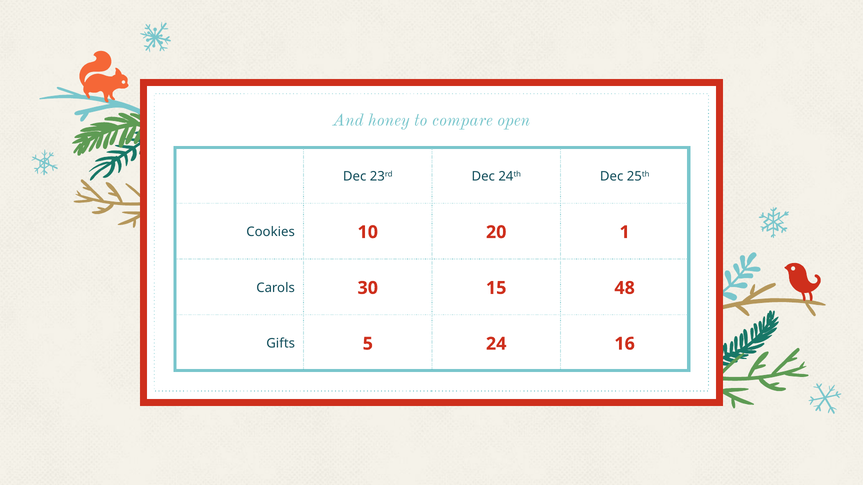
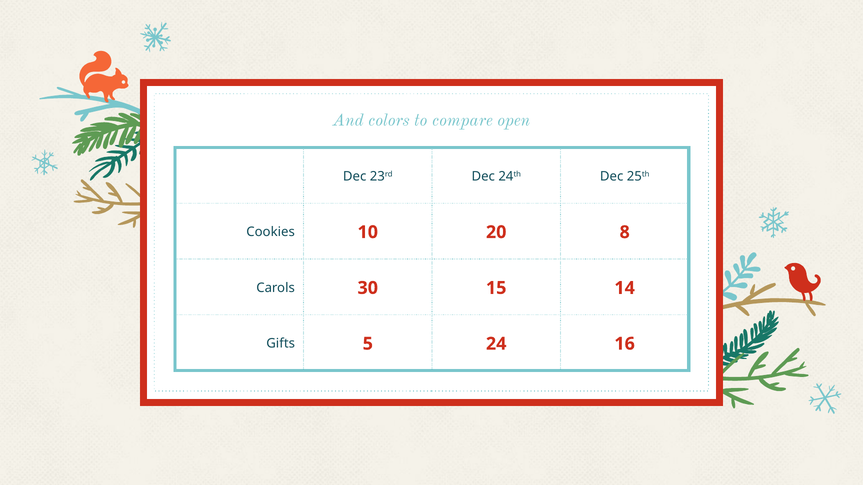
honey: honey -> colors
1: 1 -> 8
48: 48 -> 14
